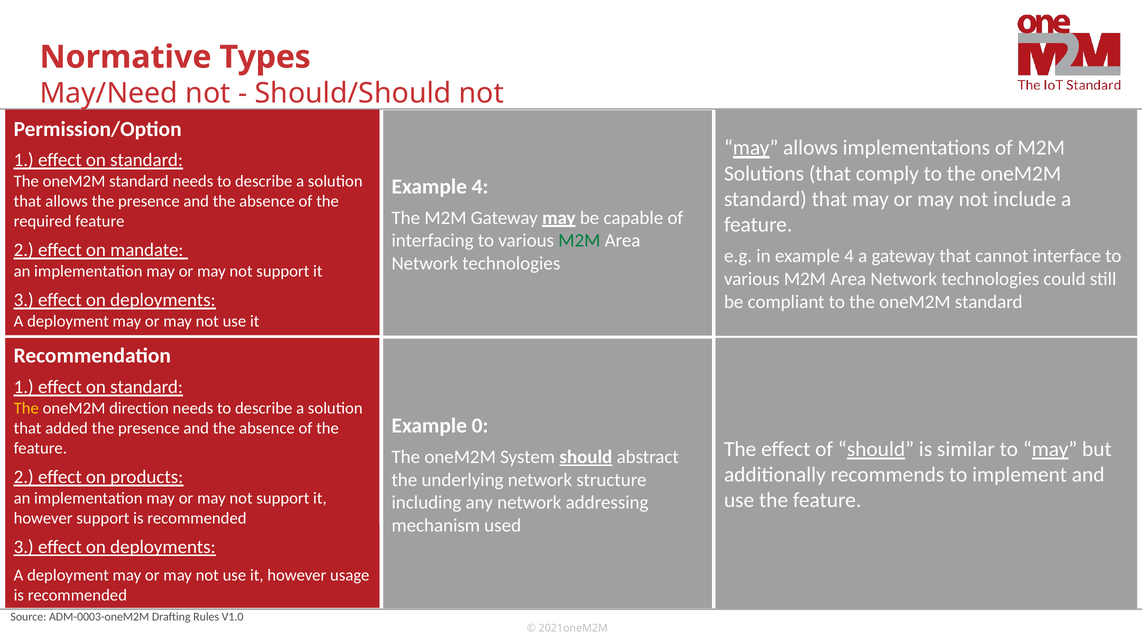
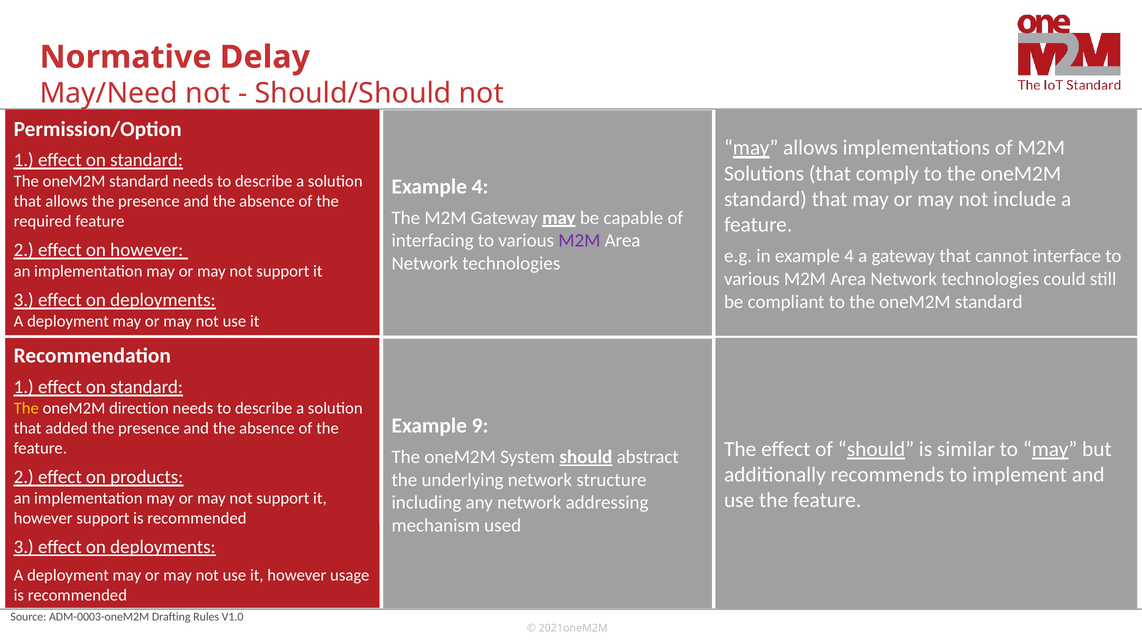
Types: Types -> Delay
M2M at (579, 241) colour: green -> purple
on mandate: mandate -> however
0: 0 -> 9
